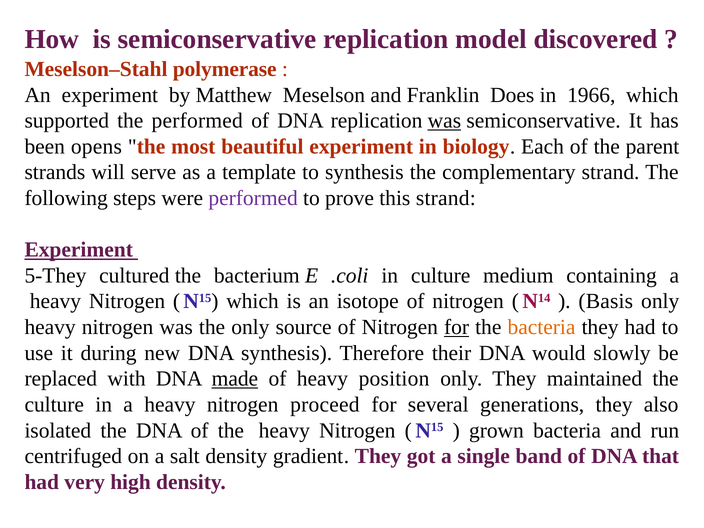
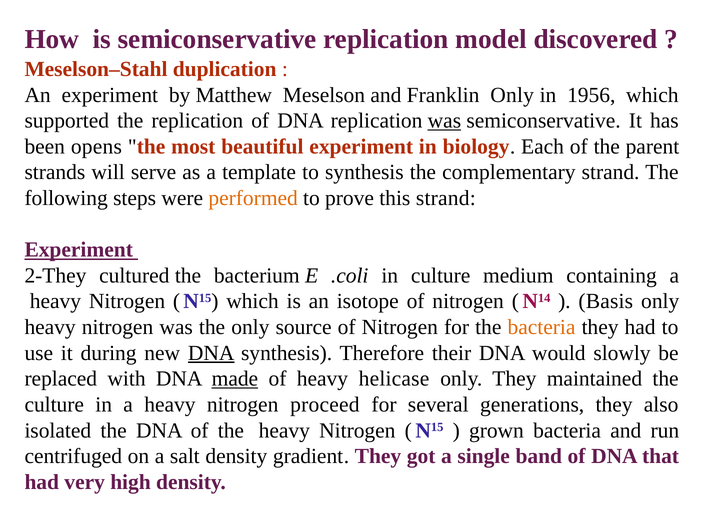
polymerase: polymerase -> duplication
Franklin Does: Does -> Only
1966: 1966 -> 1956
the performed: performed -> replication
performed at (253, 198) colour: purple -> orange
5-They: 5-They -> 2-They
for at (457, 327) underline: present -> none
DNA at (211, 353) underline: none -> present
position: position -> helicase
